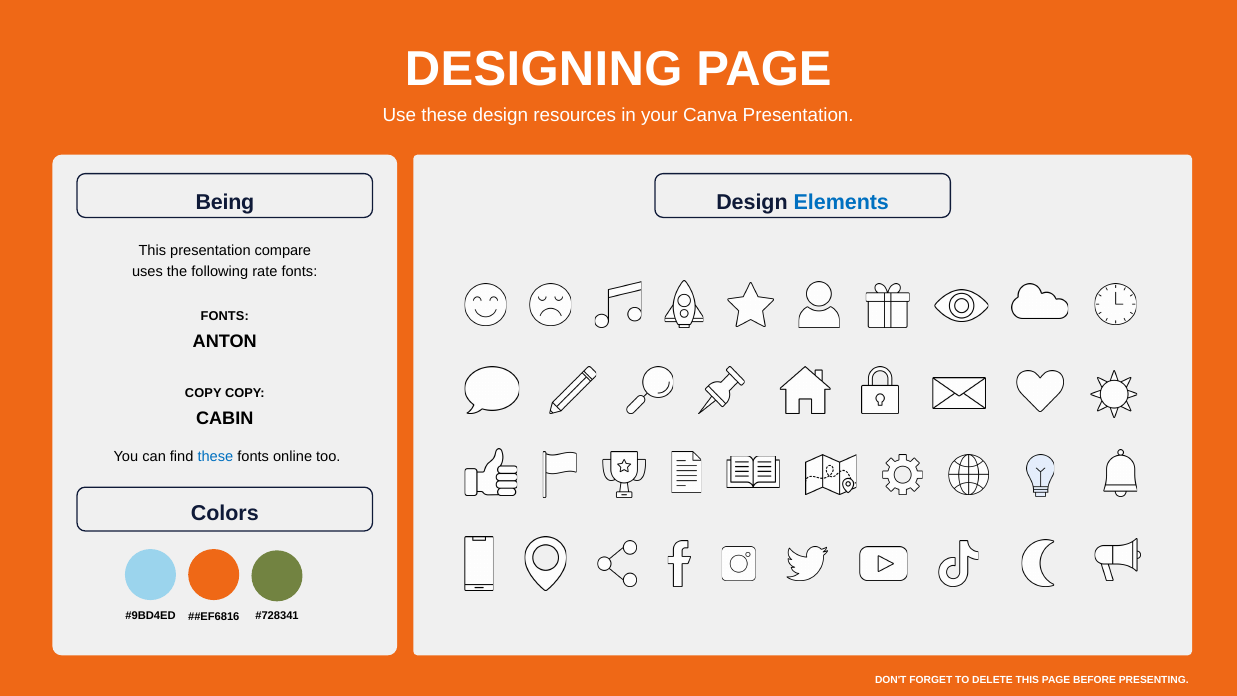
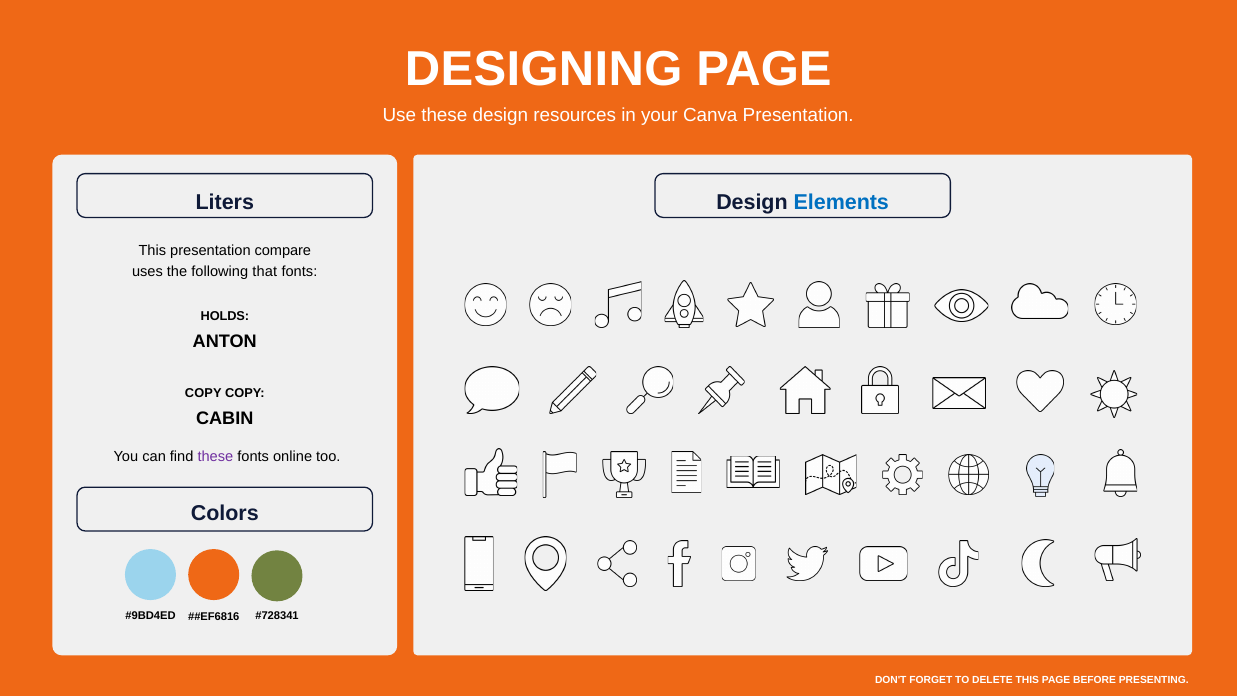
Being: Being -> Liters
rate: rate -> that
FONTS at (225, 316): FONTS -> HOLDS
these at (215, 457) colour: blue -> purple
